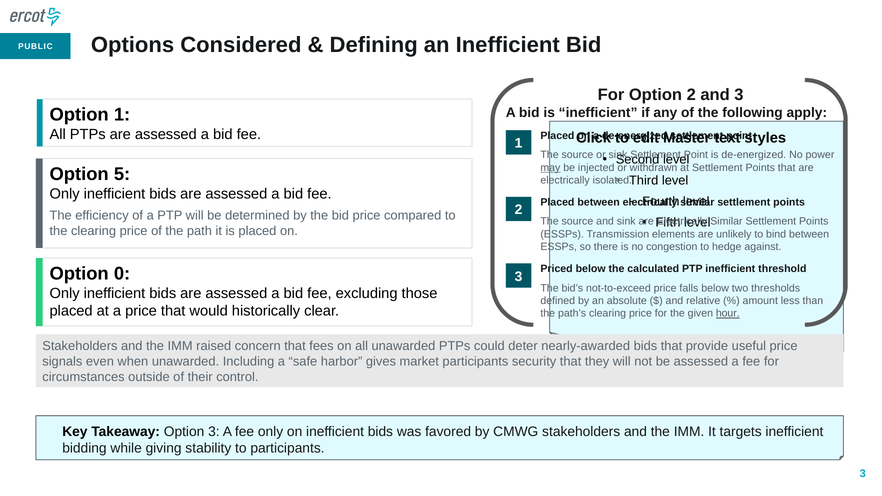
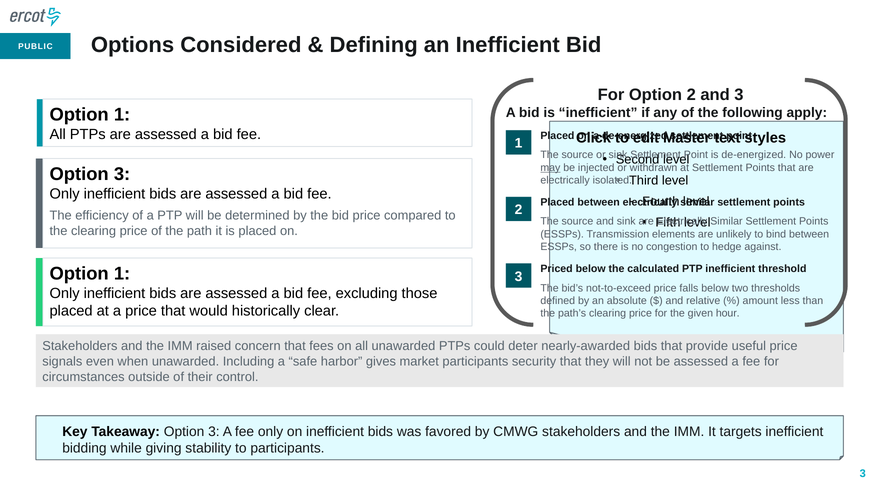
5 at (122, 174): 5 -> 3
0 at (122, 274): 0 -> 1
hour underline: present -> none
